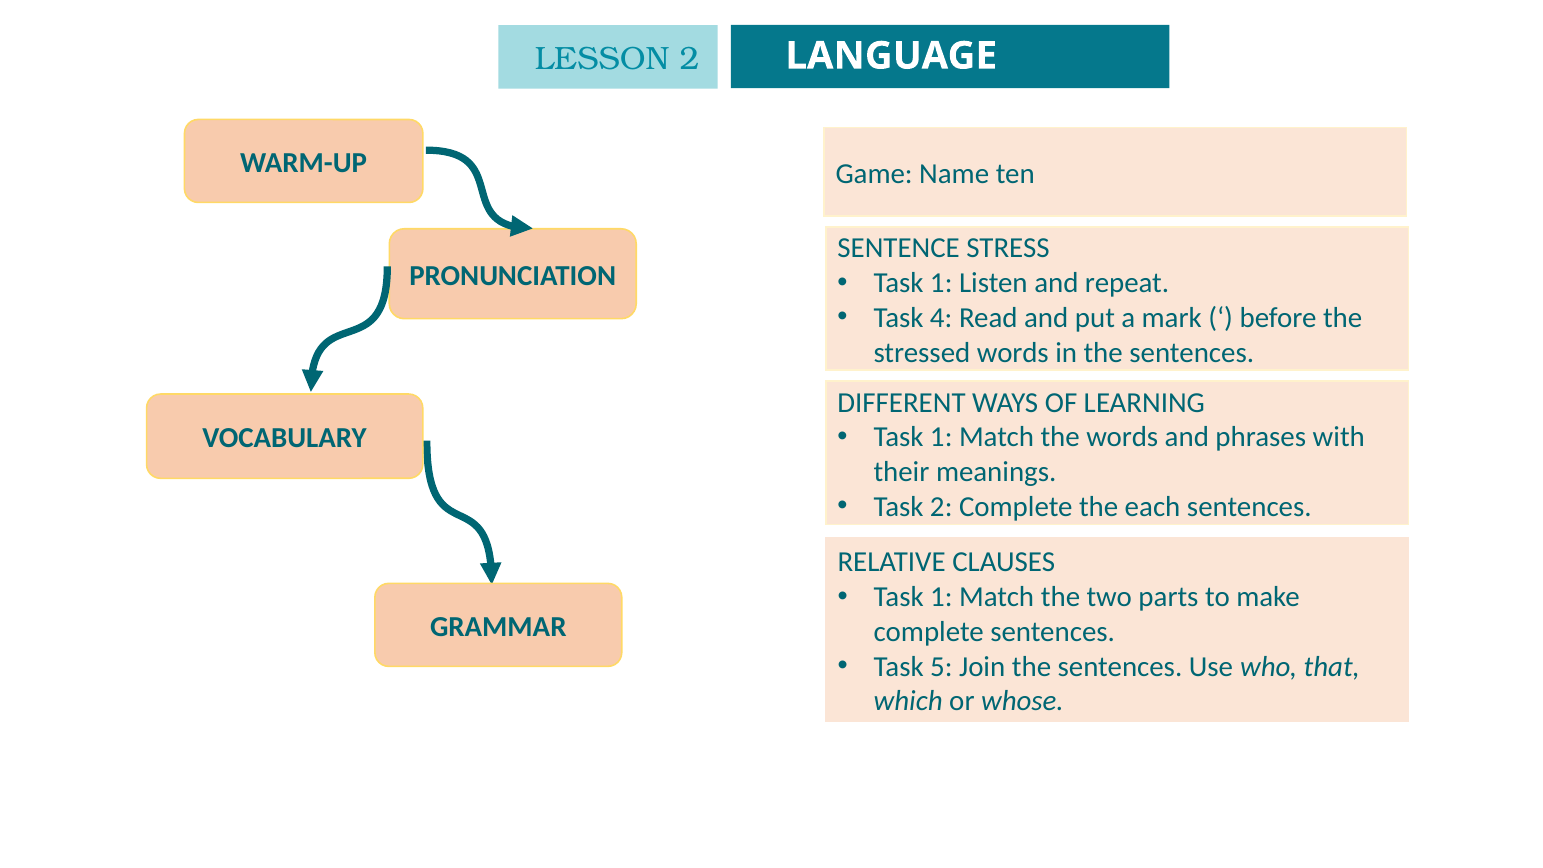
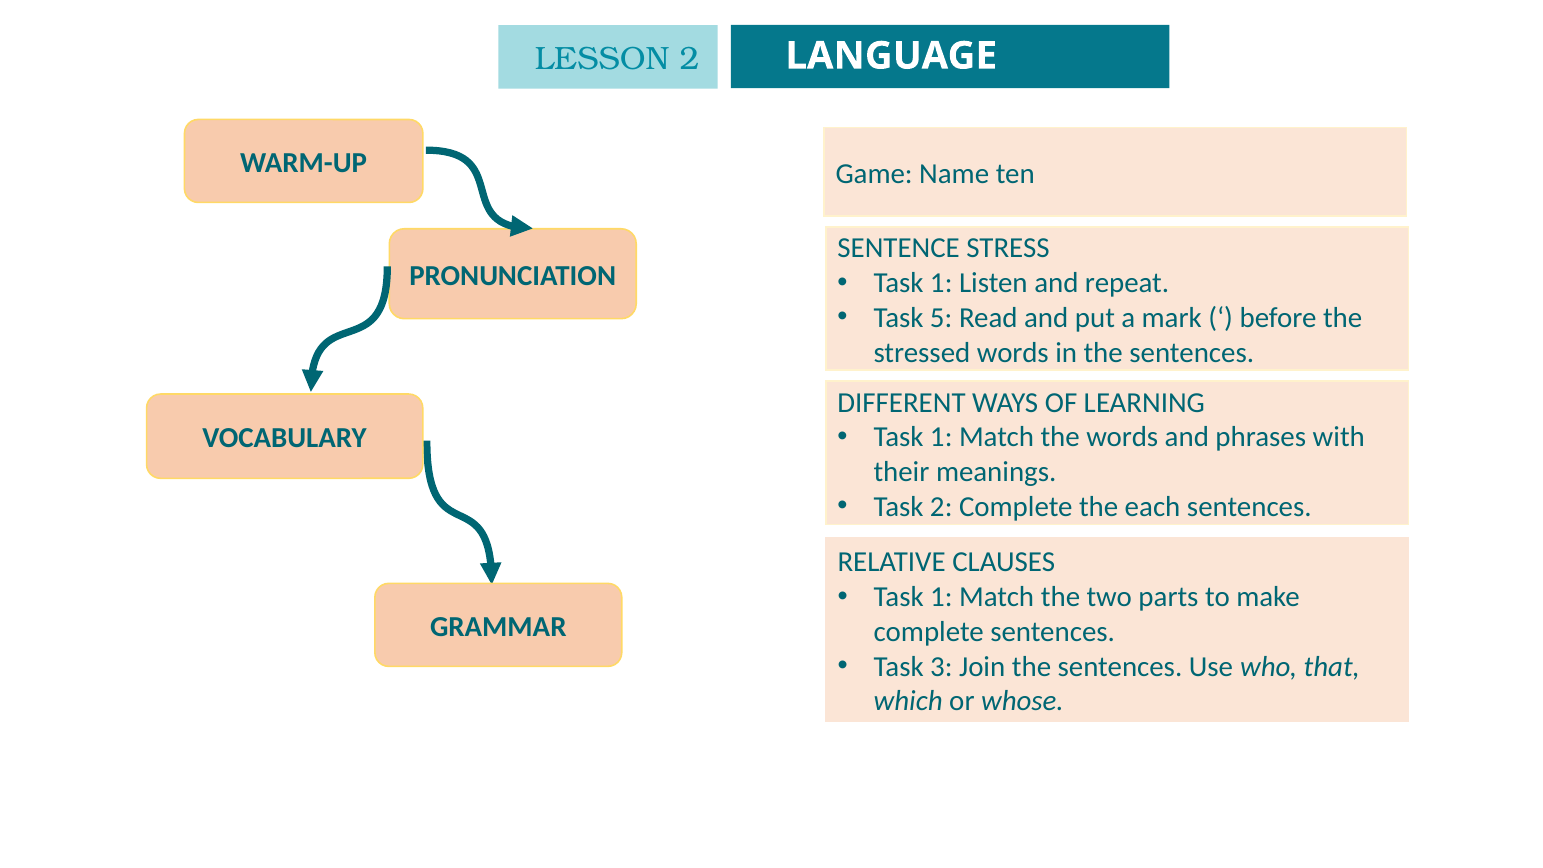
4: 4 -> 5
5: 5 -> 3
